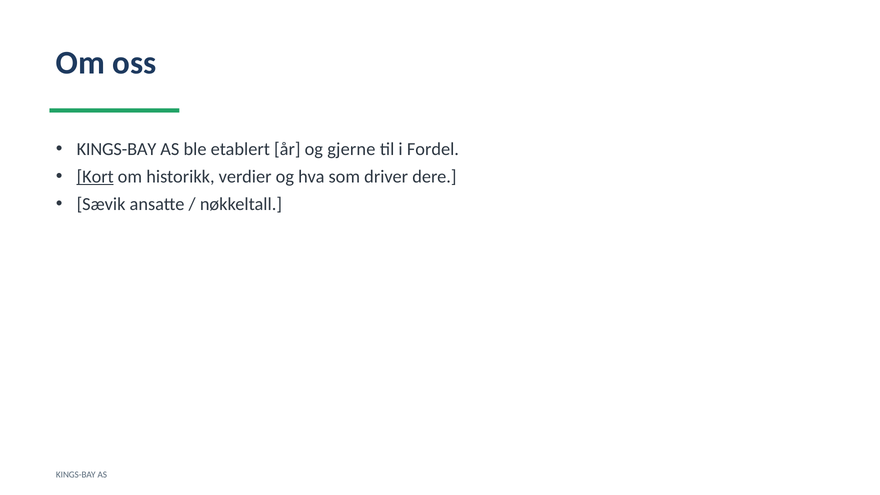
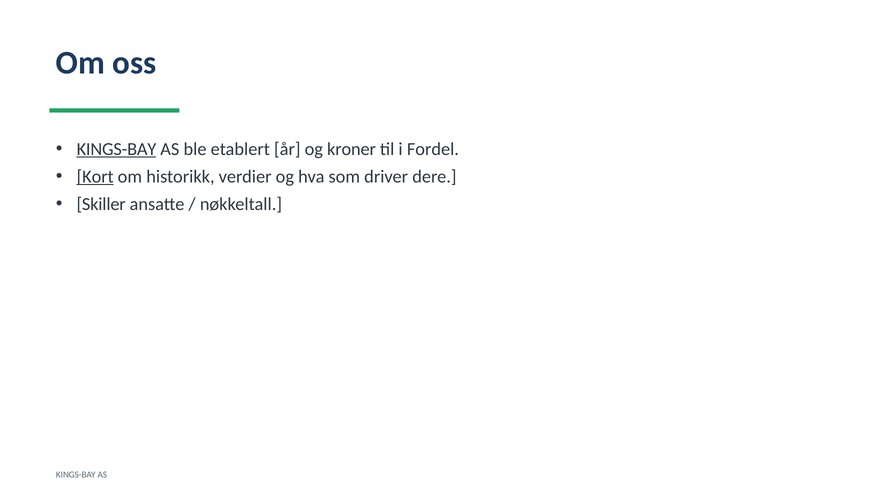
KINGS-BAY at (116, 149) underline: none -> present
gjerne: gjerne -> kroner
Sævik: Sævik -> Skiller
